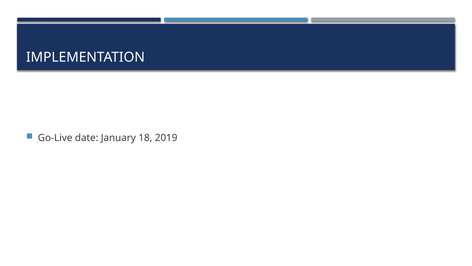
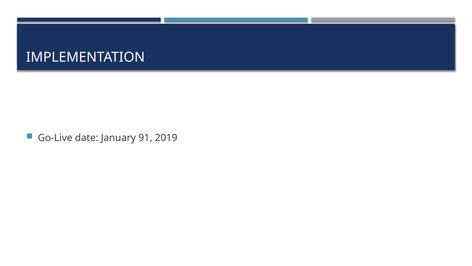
18: 18 -> 91
